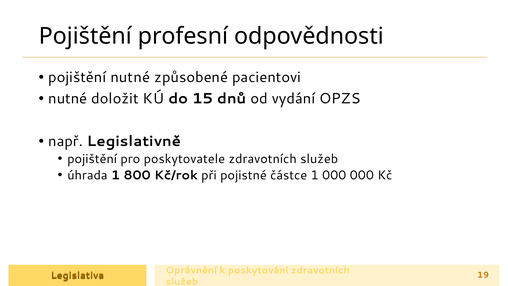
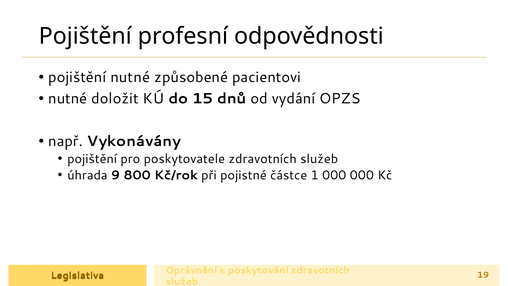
Legislativně: Legislativně -> Vykonávány
úhrada 1: 1 -> 9
